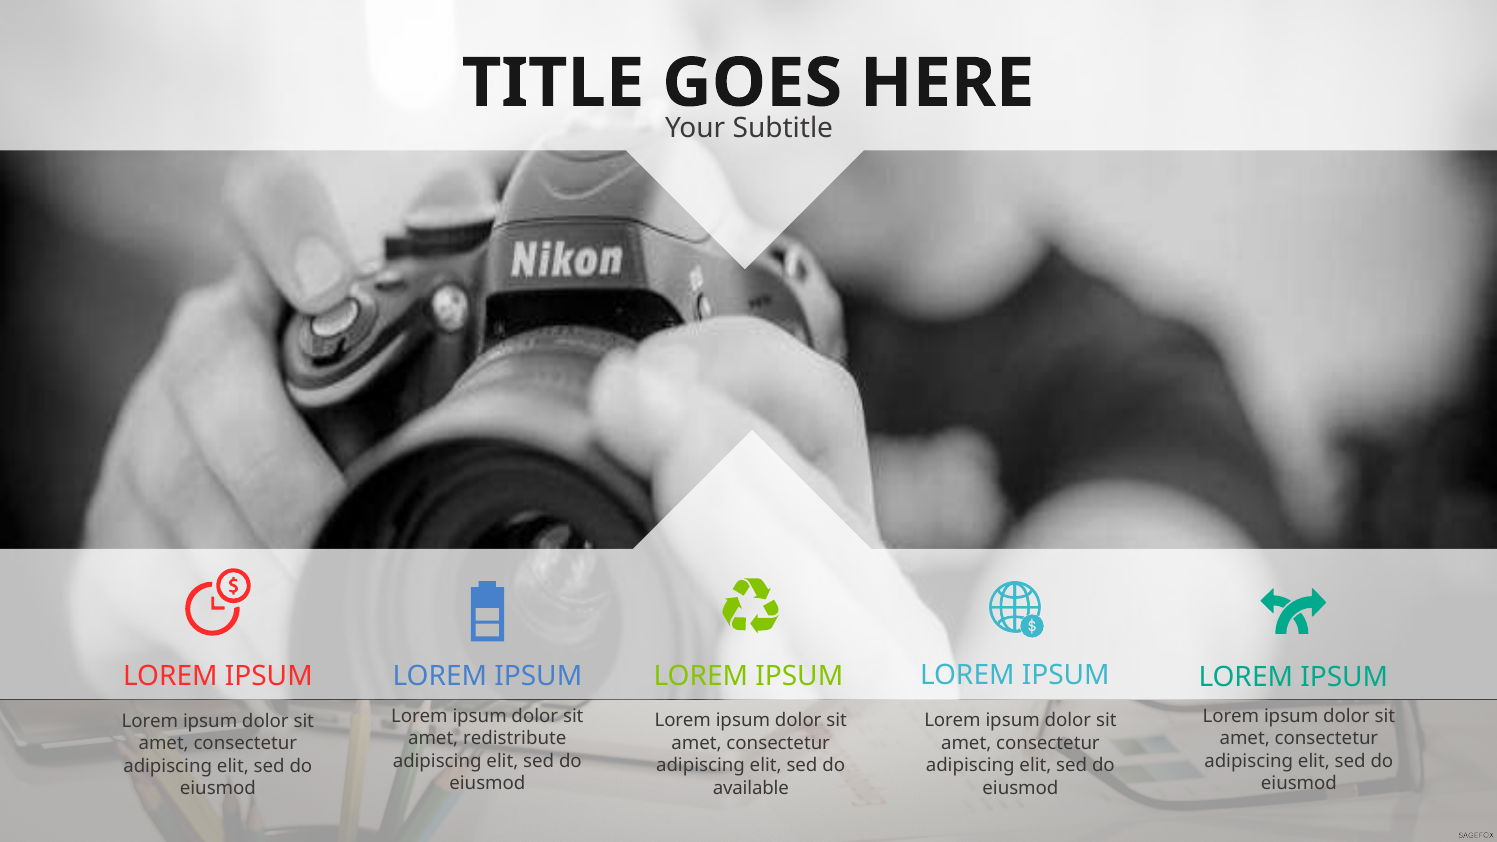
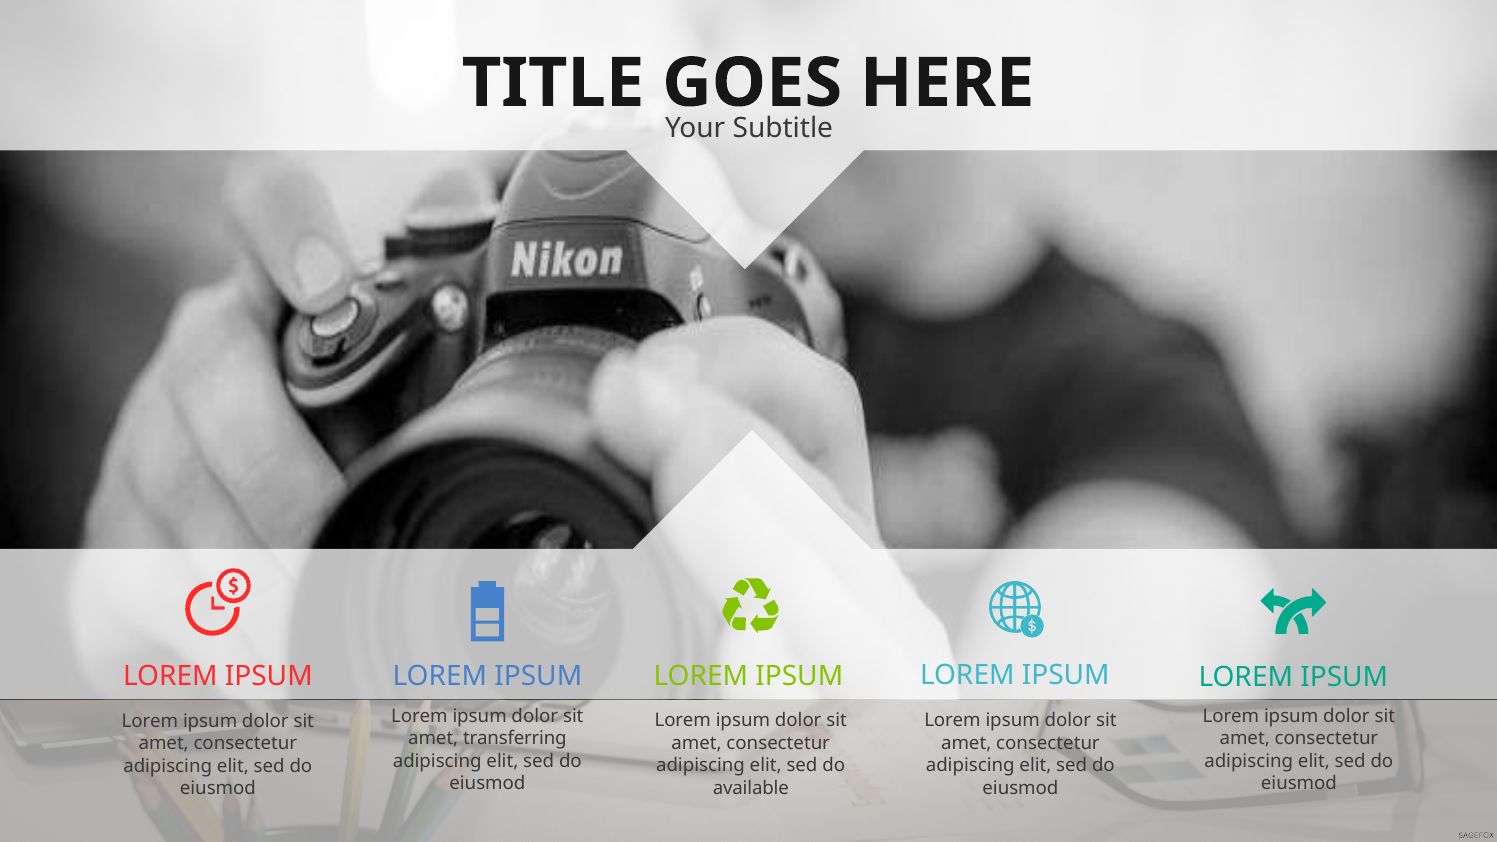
redistribute: redistribute -> transferring
